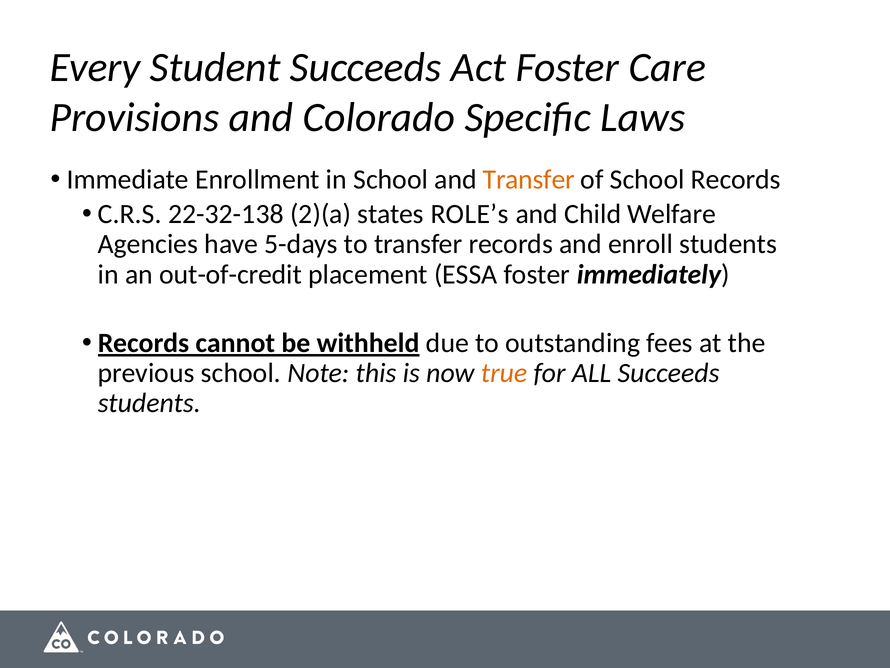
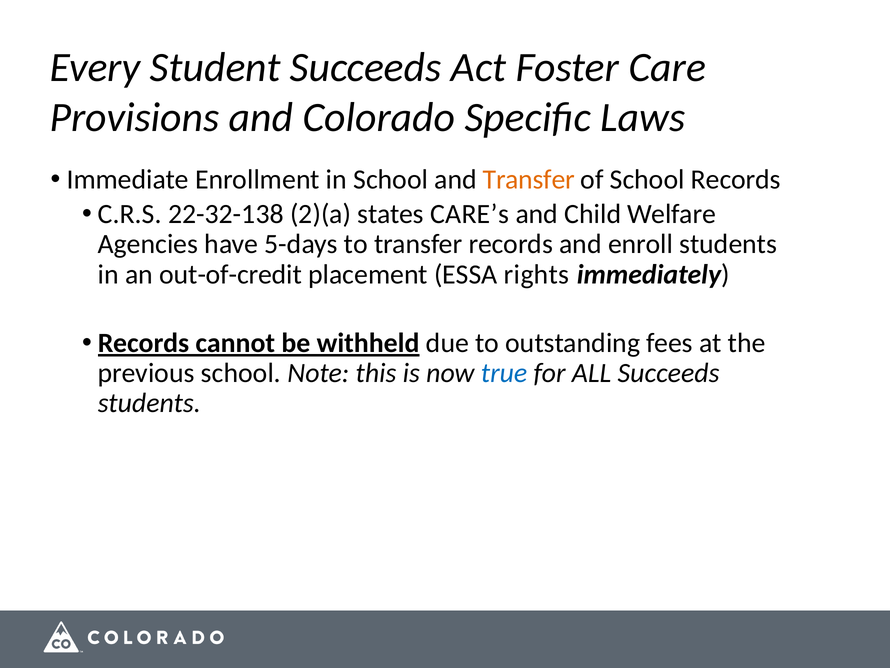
ROLE’s: ROLE’s -> CARE’s
ESSA foster: foster -> rights
true colour: orange -> blue
